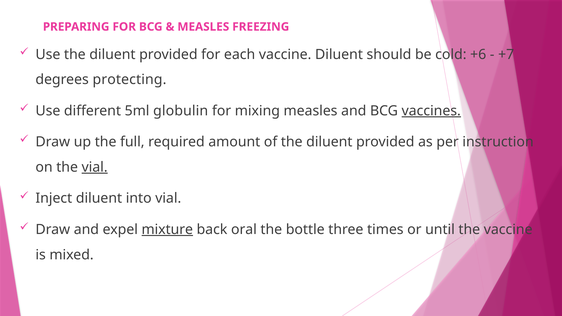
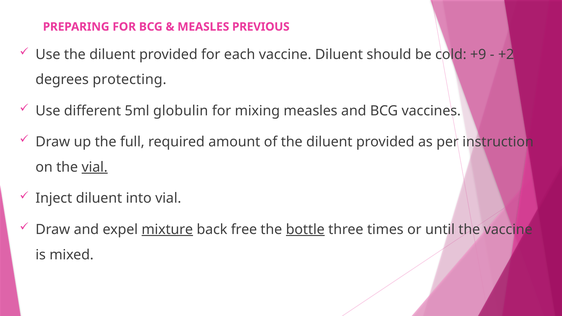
FREEZING: FREEZING -> PREVIOUS
+6: +6 -> +9
+7: +7 -> +2
vaccines underline: present -> none
oral: oral -> free
bottle underline: none -> present
